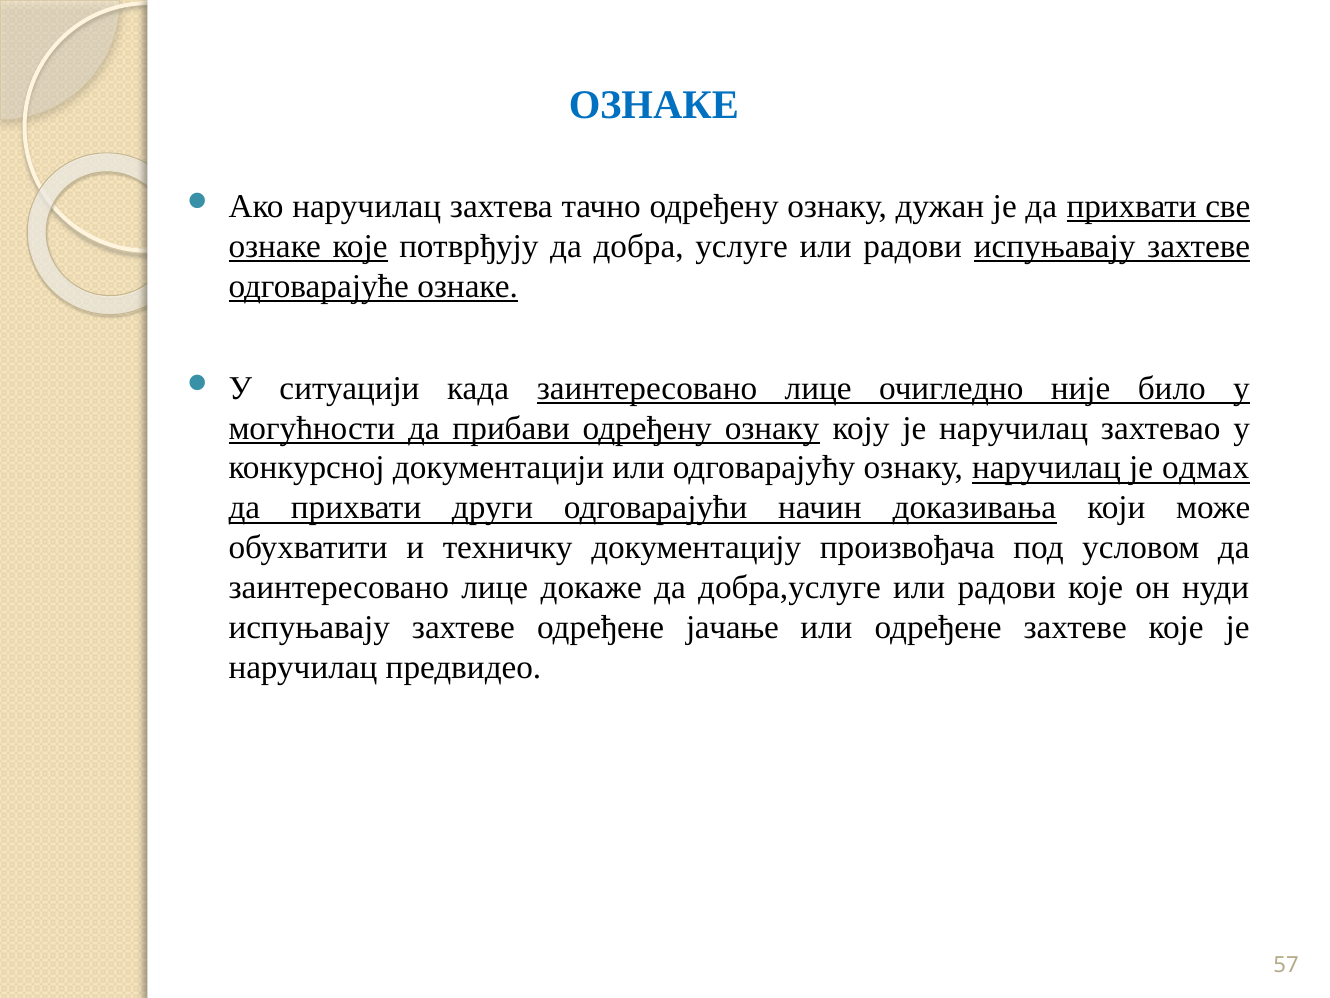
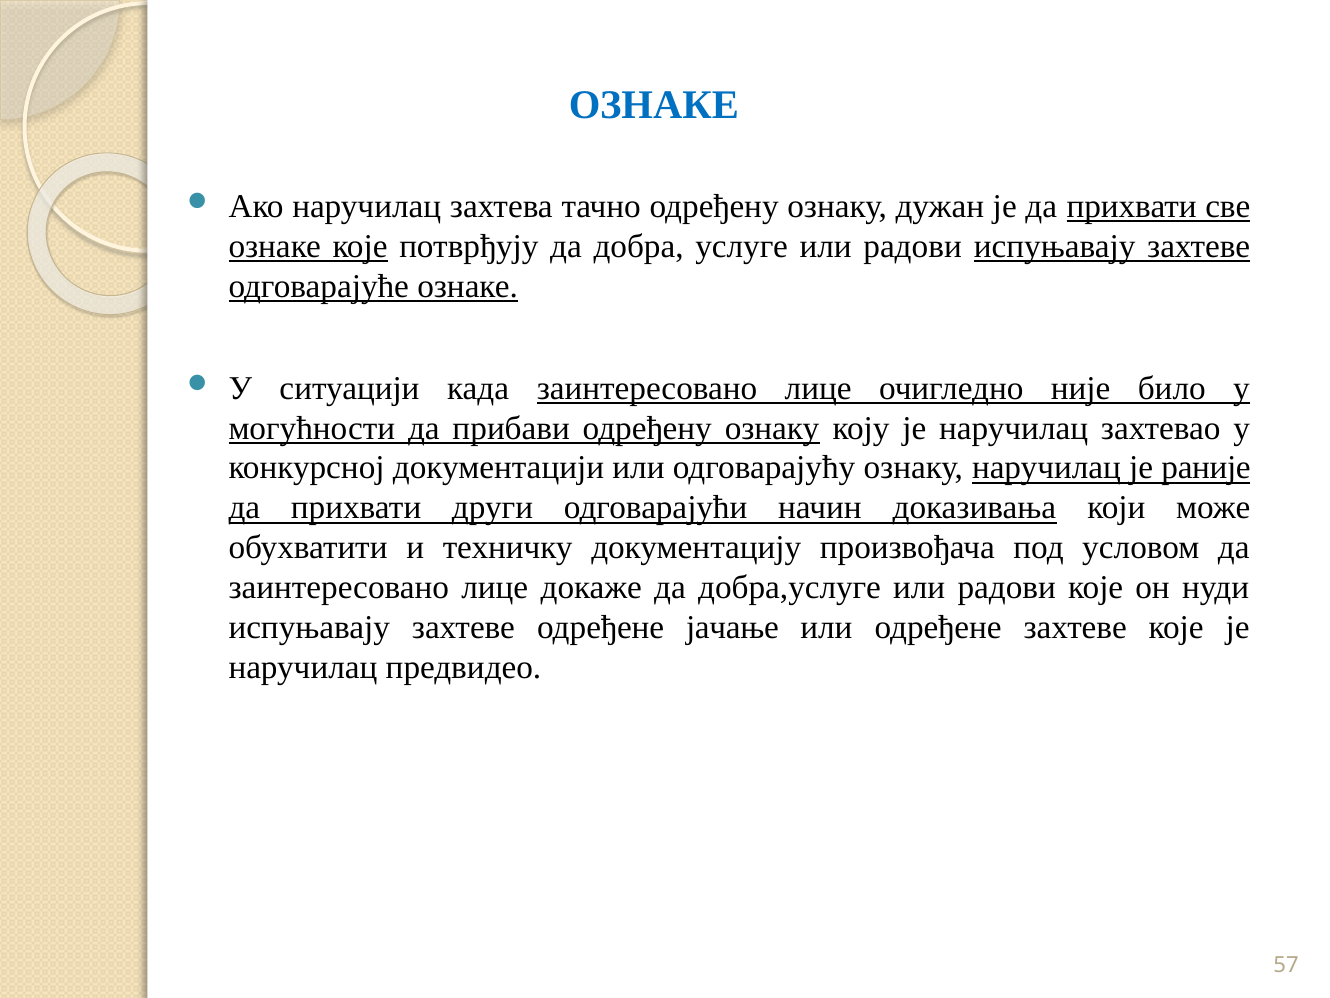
одмах: одмах -> раније
